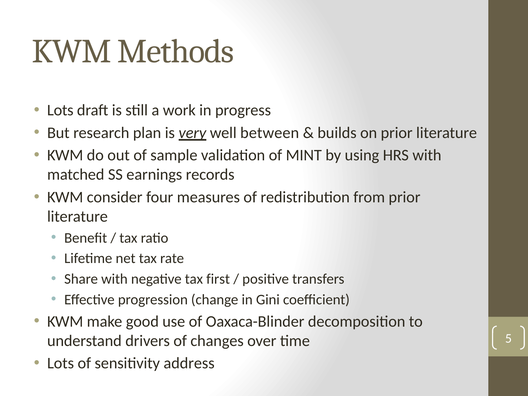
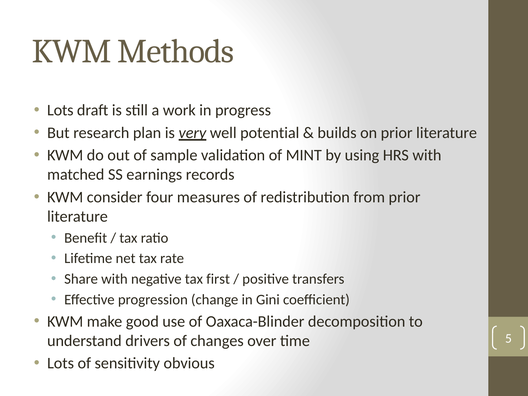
between: between -> potential
address: address -> obvious
